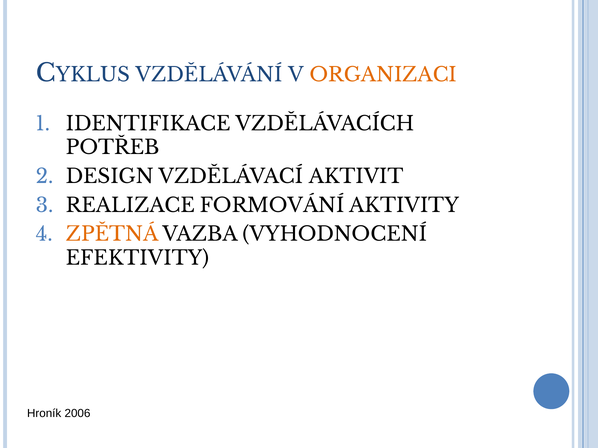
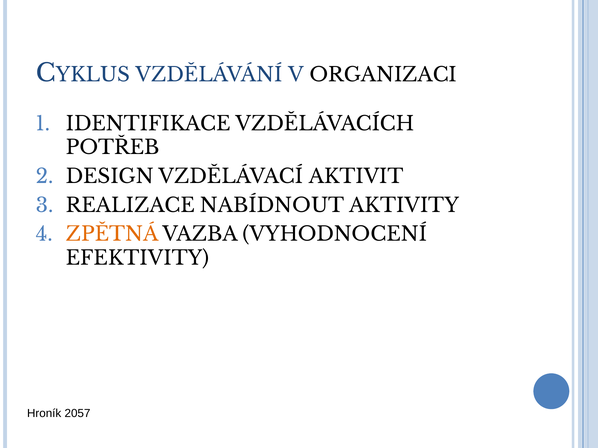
ORGANIZACI colour: orange -> black
FORMOVÁNÍ: FORMOVÁNÍ -> NABÍDNOUT
2006: 2006 -> 2057
